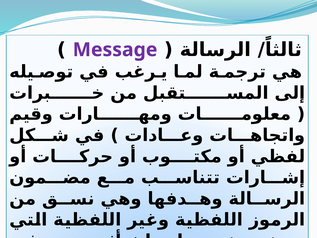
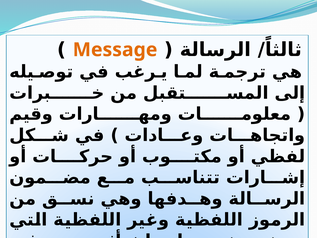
Message colour: purple -> orange
